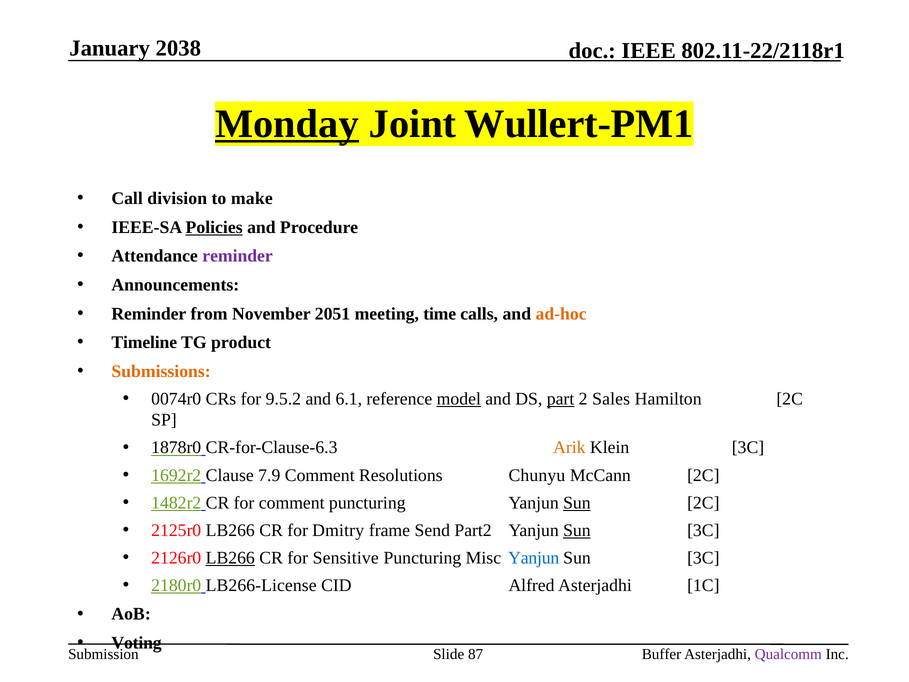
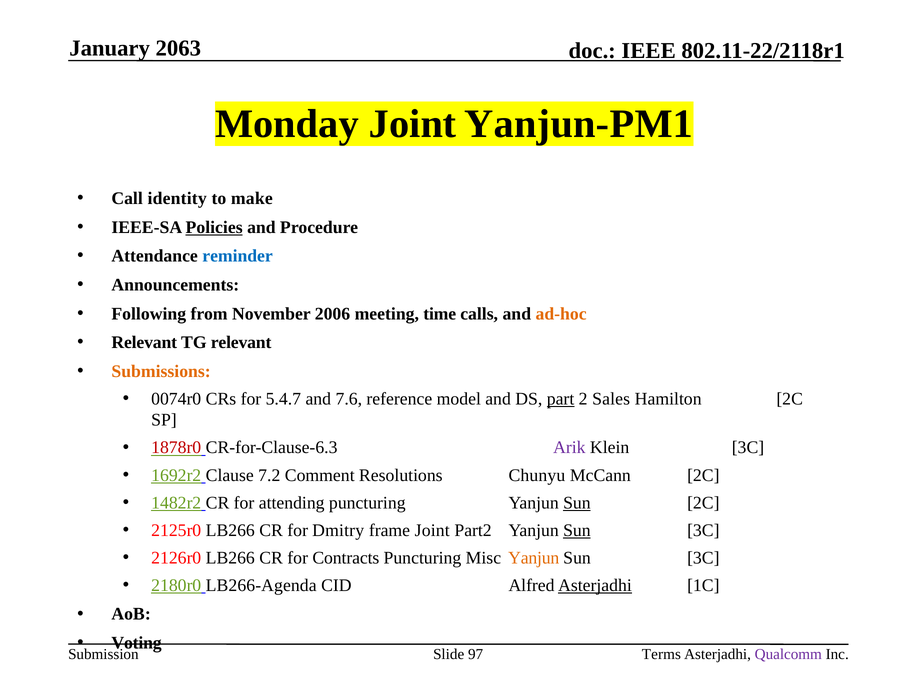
2038: 2038 -> 2063
Monday underline: present -> none
Wullert-PM1: Wullert-PM1 -> Yanjun-PM1
division: division -> identity
reminder at (238, 256) colour: purple -> blue
Reminder at (149, 314): Reminder -> Following
2051: 2051 -> 2006
Timeline at (144, 342): Timeline -> Relevant
TG product: product -> relevant
9.5.2: 9.5.2 -> 5.4.7
6.1: 6.1 -> 7.6
model underline: present -> none
1878r0 colour: black -> red
Arik colour: orange -> purple
7.9: 7.9 -> 7.2
for comment: comment -> attending
frame Send: Send -> Joint
LB266 at (230, 558) underline: present -> none
Sensitive: Sensitive -> Contracts
Yanjun at (534, 558) colour: blue -> orange
LB266-License: LB266-License -> LB266-Agenda
Asterjadhi at (595, 585) underline: none -> present
87: 87 -> 97
Buffer: Buffer -> Terms
